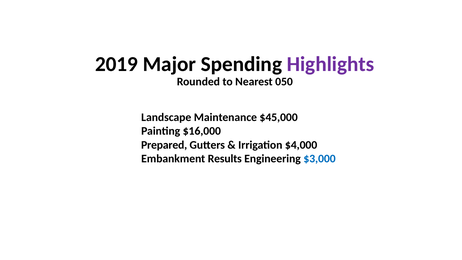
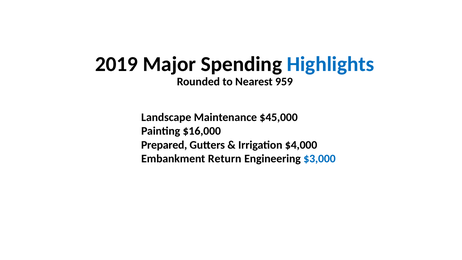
Highlights colour: purple -> blue
050: 050 -> 959
Results: Results -> Return
